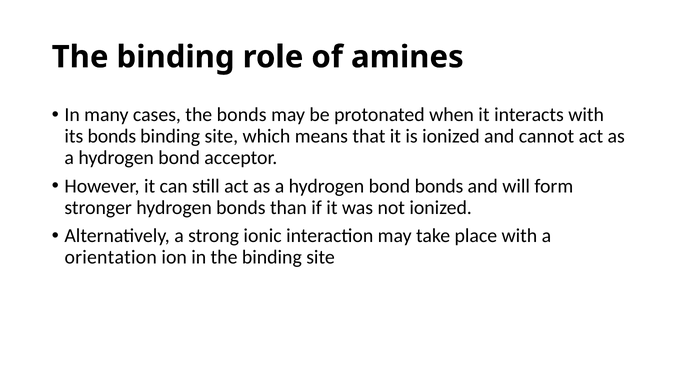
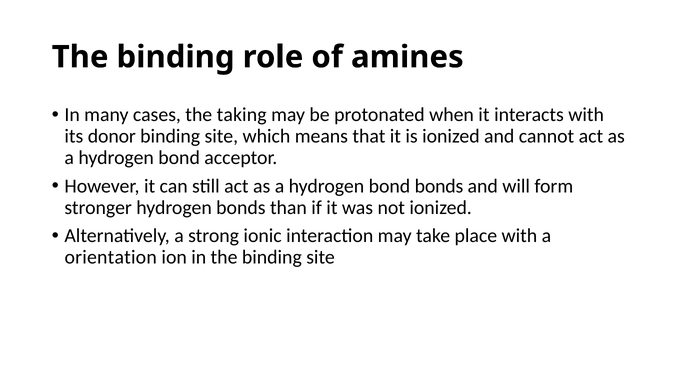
the bonds: bonds -> taking
its bonds: bonds -> donor
